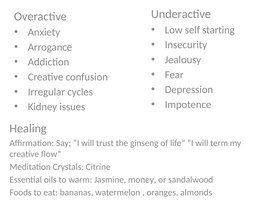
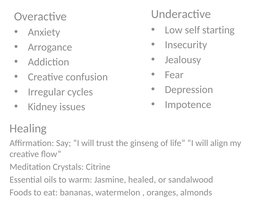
term: term -> align
money: money -> healed
